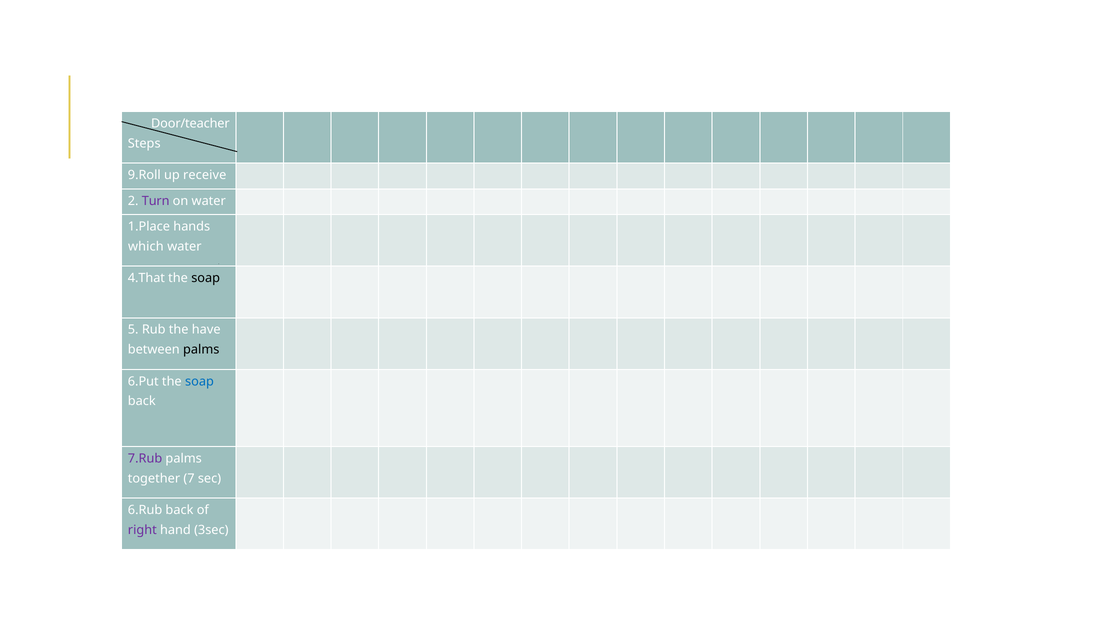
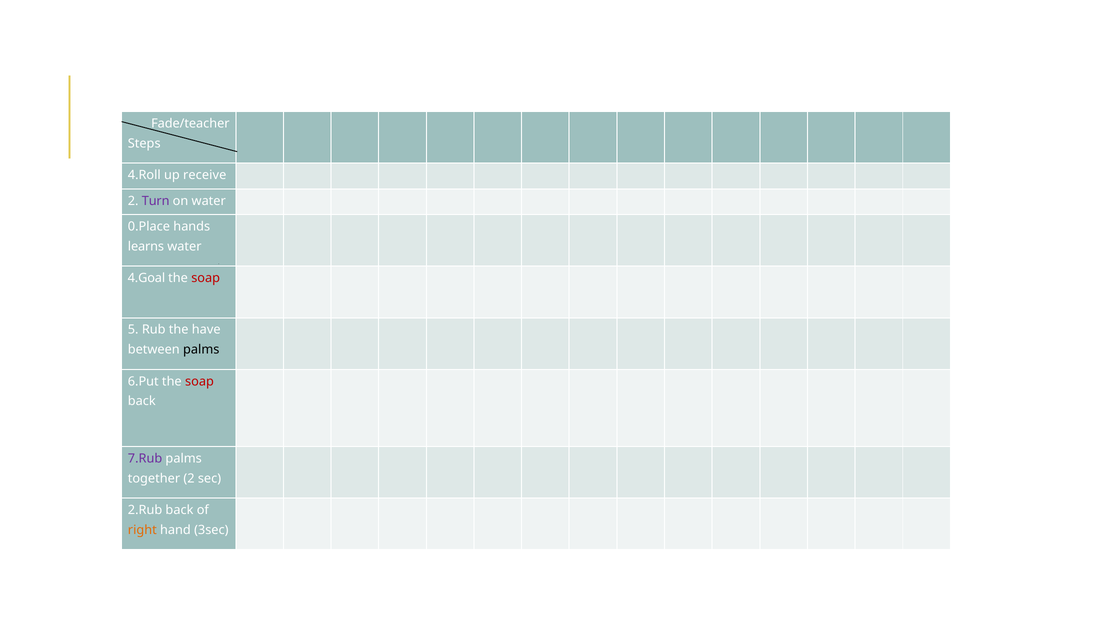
Door/teacher: Door/teacher -> Fade/teacher
9.Roll: 9.Roll -> 4.Roll
1.Place: 1.Place -> 0.Place
which: which -> learns
4.That: 4.That -> 4.Goal
soap at (206, 278) colour: black -> red
soap at (199, 381) colour: blue -> red
together 7: 7 -> 2
6.Rub: 6.Rub -> 2.Rub
right colour: purple -> orange
